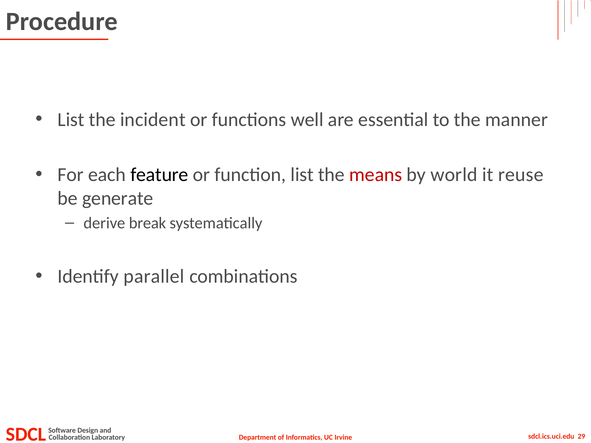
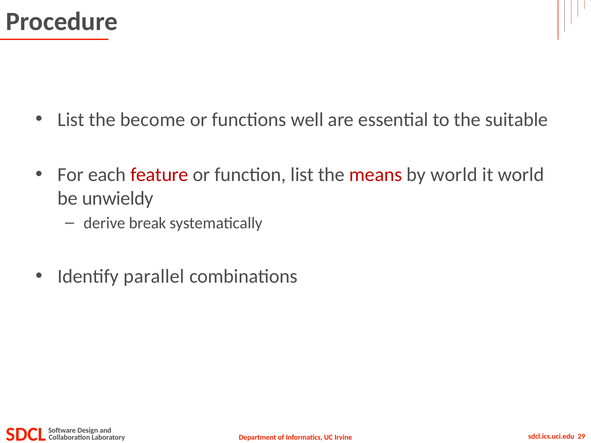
incident: incident -> become
manner: manner -> suitable
feature colour: black -> red
it reuse: reuse -> world
generate: generate -> unwieldy
